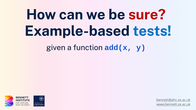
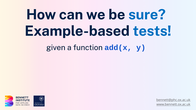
sure colour: red -> blue
